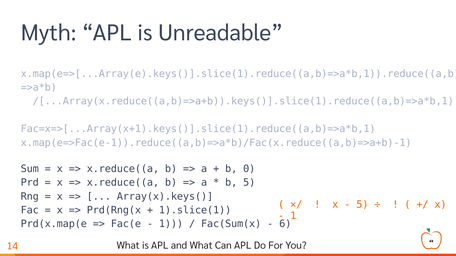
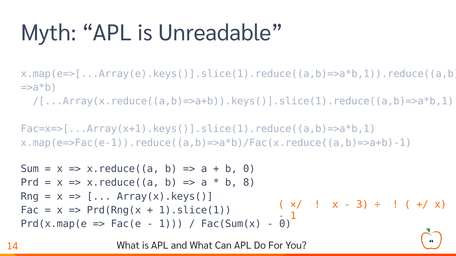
b 5: 5 -> 8
5 at (362, 205): 5 -> 3
6 at (285, 224): 6 -> 0
